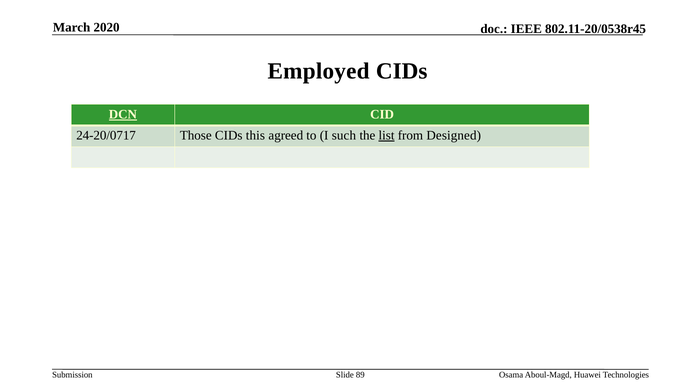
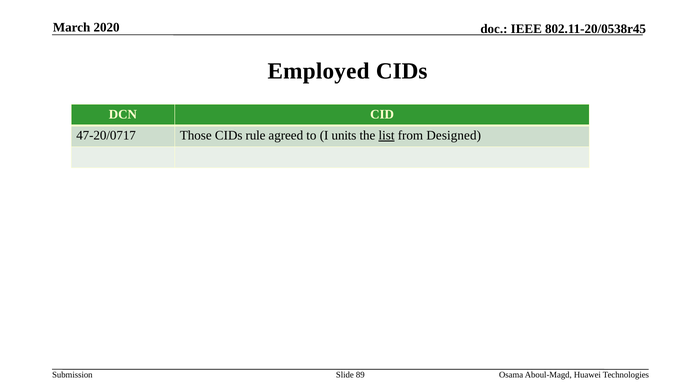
DCN underline: present -> none
24-20/0717: 24-20/0717 -> 47-20/0717
this: this -> rule
such: such -> units
